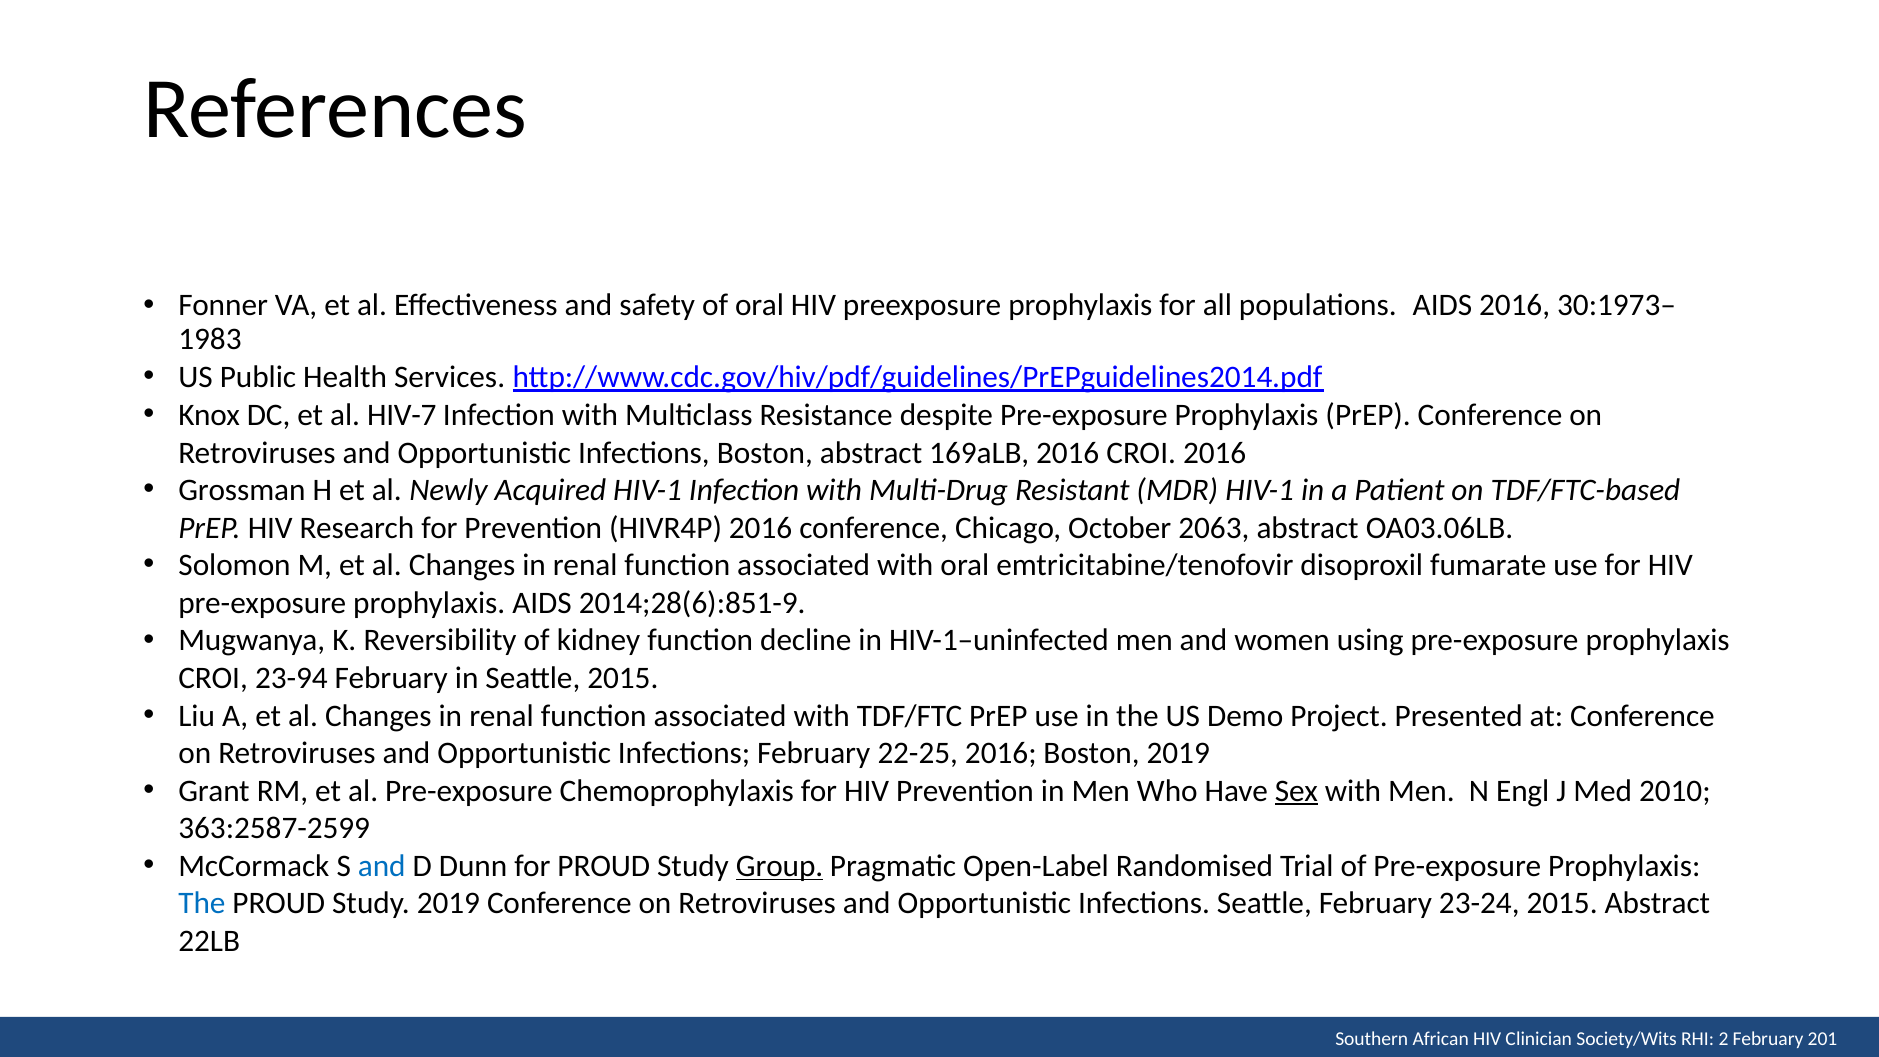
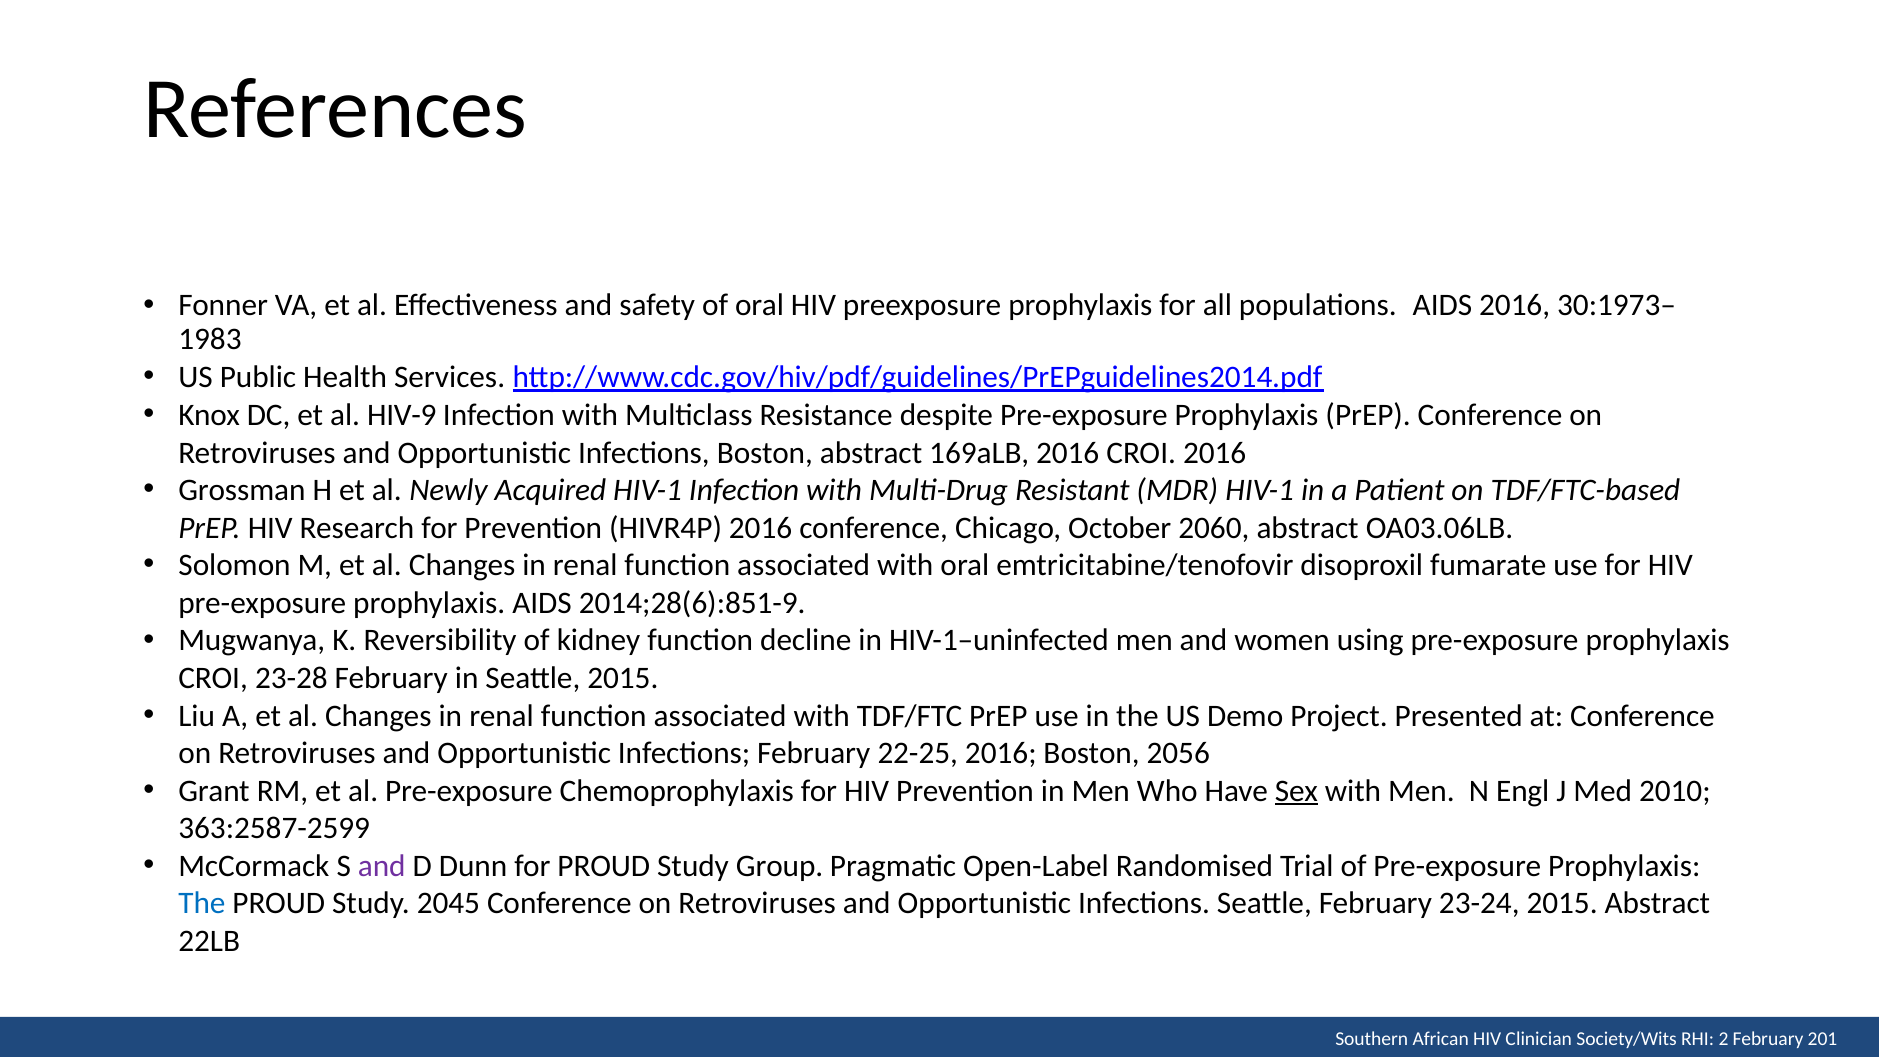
HIV-7: HIV-7 -> HIV-9
2063: 2063 -> 2060
23-94: 23-94 -> 23-28
Boston 2019: 2019 -> 2056
and at (382, 866) colour: blue -> purple
Group underline: present -> none
Study 2019: 2019 -> 2045
